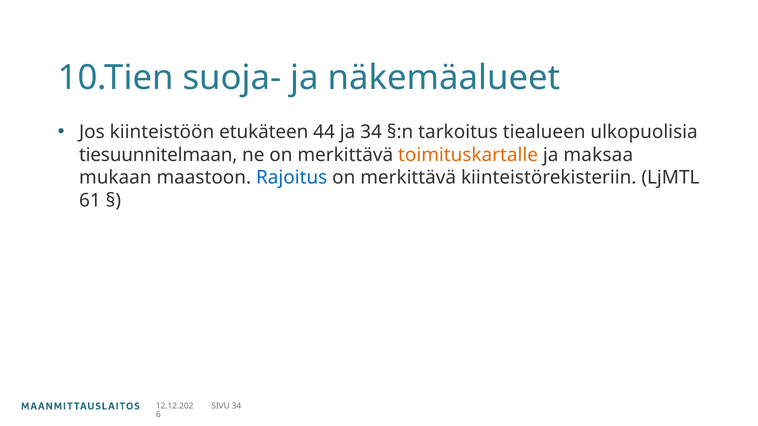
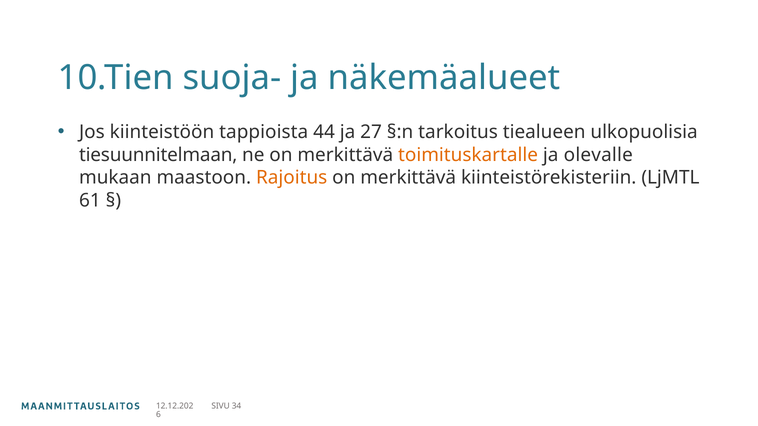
etukäteen: etukäteen -> tappioista
ja 34: 34 -> 27
maksaa: maksaa -> olevalle
Rajoitus colour: blue -> orange
